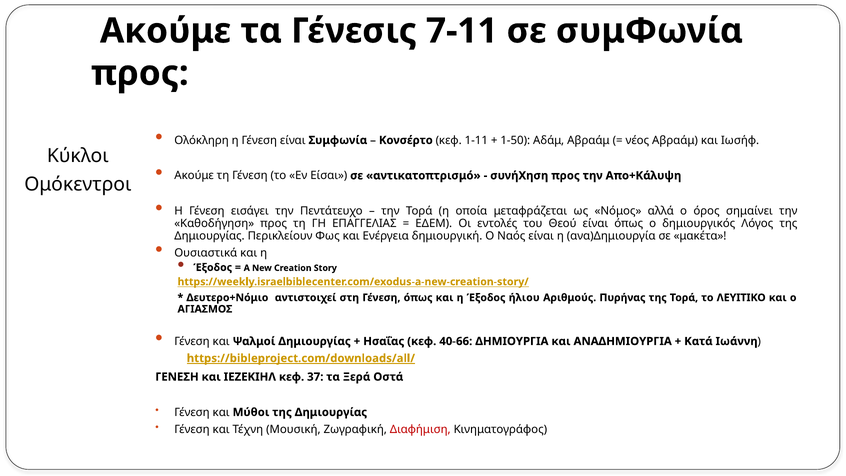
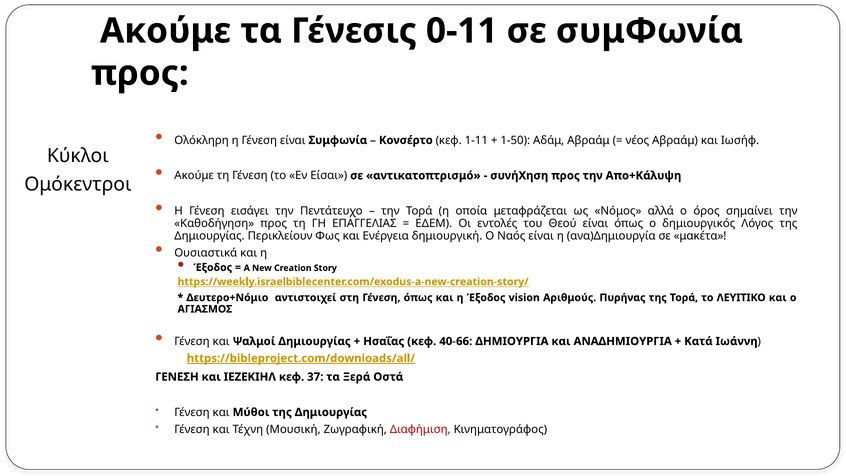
7-11: 7-11 -> 0-11
ήλιου: ήλιου -> vision
